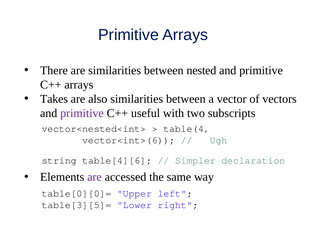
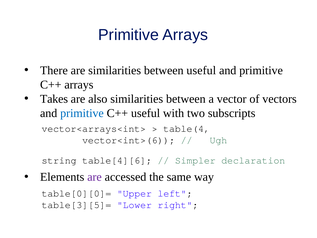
between nested: nested -> useful
primitive at (82, 113) colour: purple -> blue
vector<nested<int>: vector<nested<int> -> vector<arrays<int>
